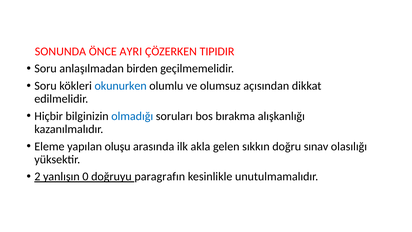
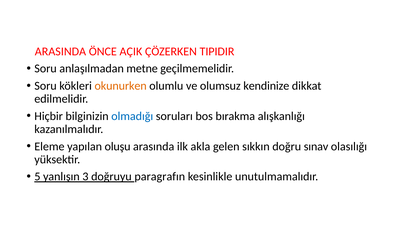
SONUNDA: SONUNDA -> ARASINDA
AYRI: AYRI -> AÇIK
birden: birden -> metne
okunurken colour: blue -> orange
açısından: açısından -> kendinize
2: 2 -> 5
0: 0 -> 3
